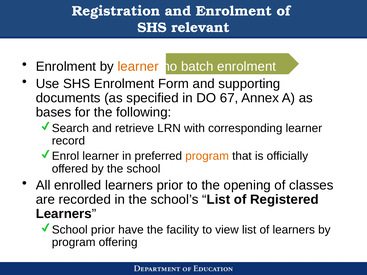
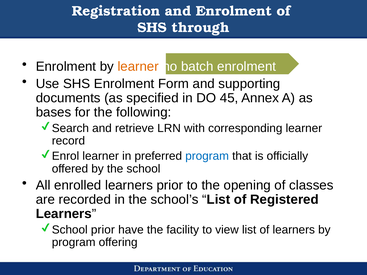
relevant: relevant -> through
67: 67 -> 45
program at (207, 156) colour: orange -> blue
